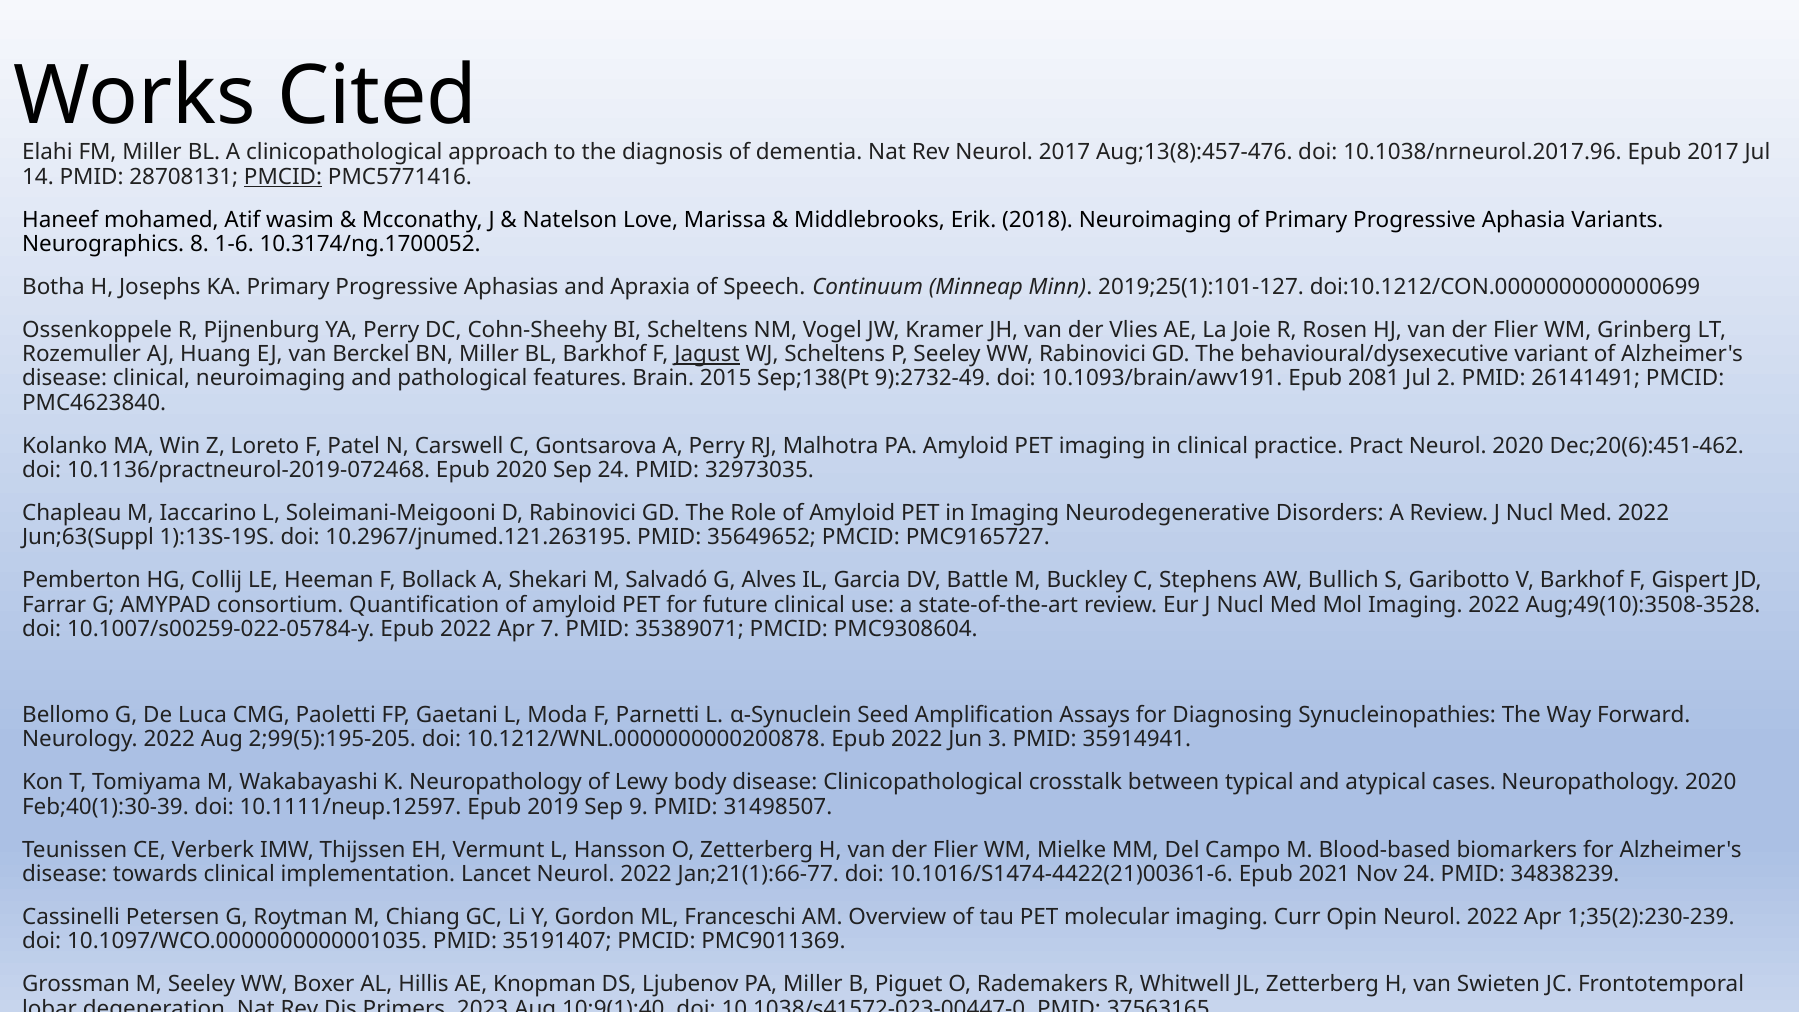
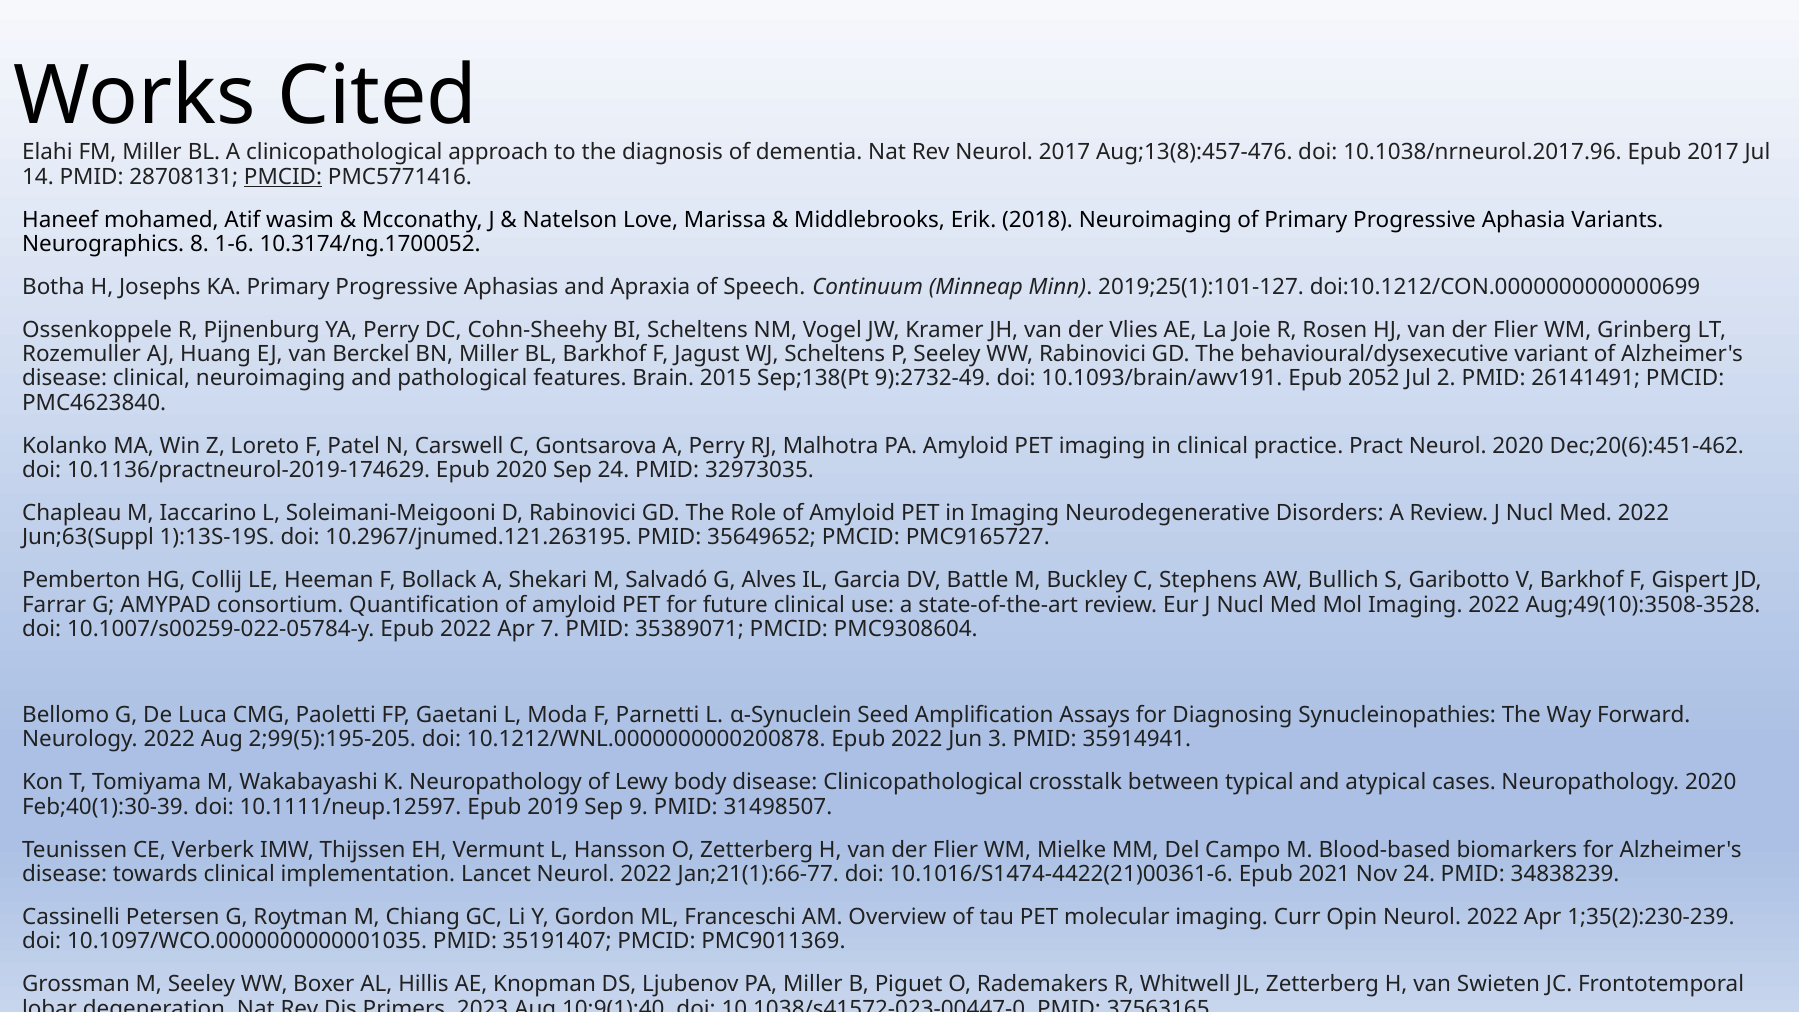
Jagust underline: present -> none
2081: 2081 -> 2052
10.1136/practneurol-2019-072468: 10.1136/practneurol-2019-072468 -> 10.1136/practneurol-2019-174629
